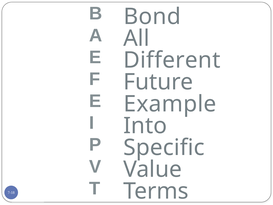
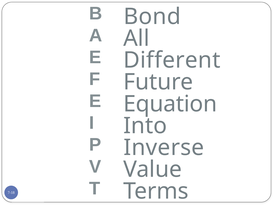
Example: Example -> Equation
Specific: Specific -> Inverse
